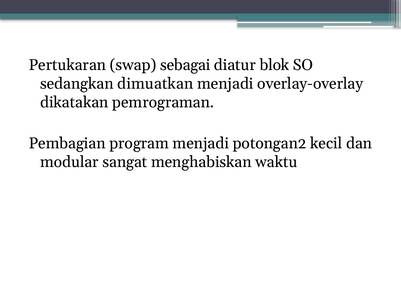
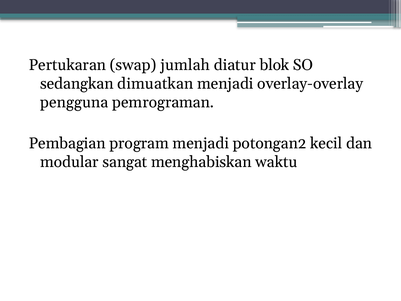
sebagai: sebagai -> jumlah
dikatakan: dikatakan -> pengguna
